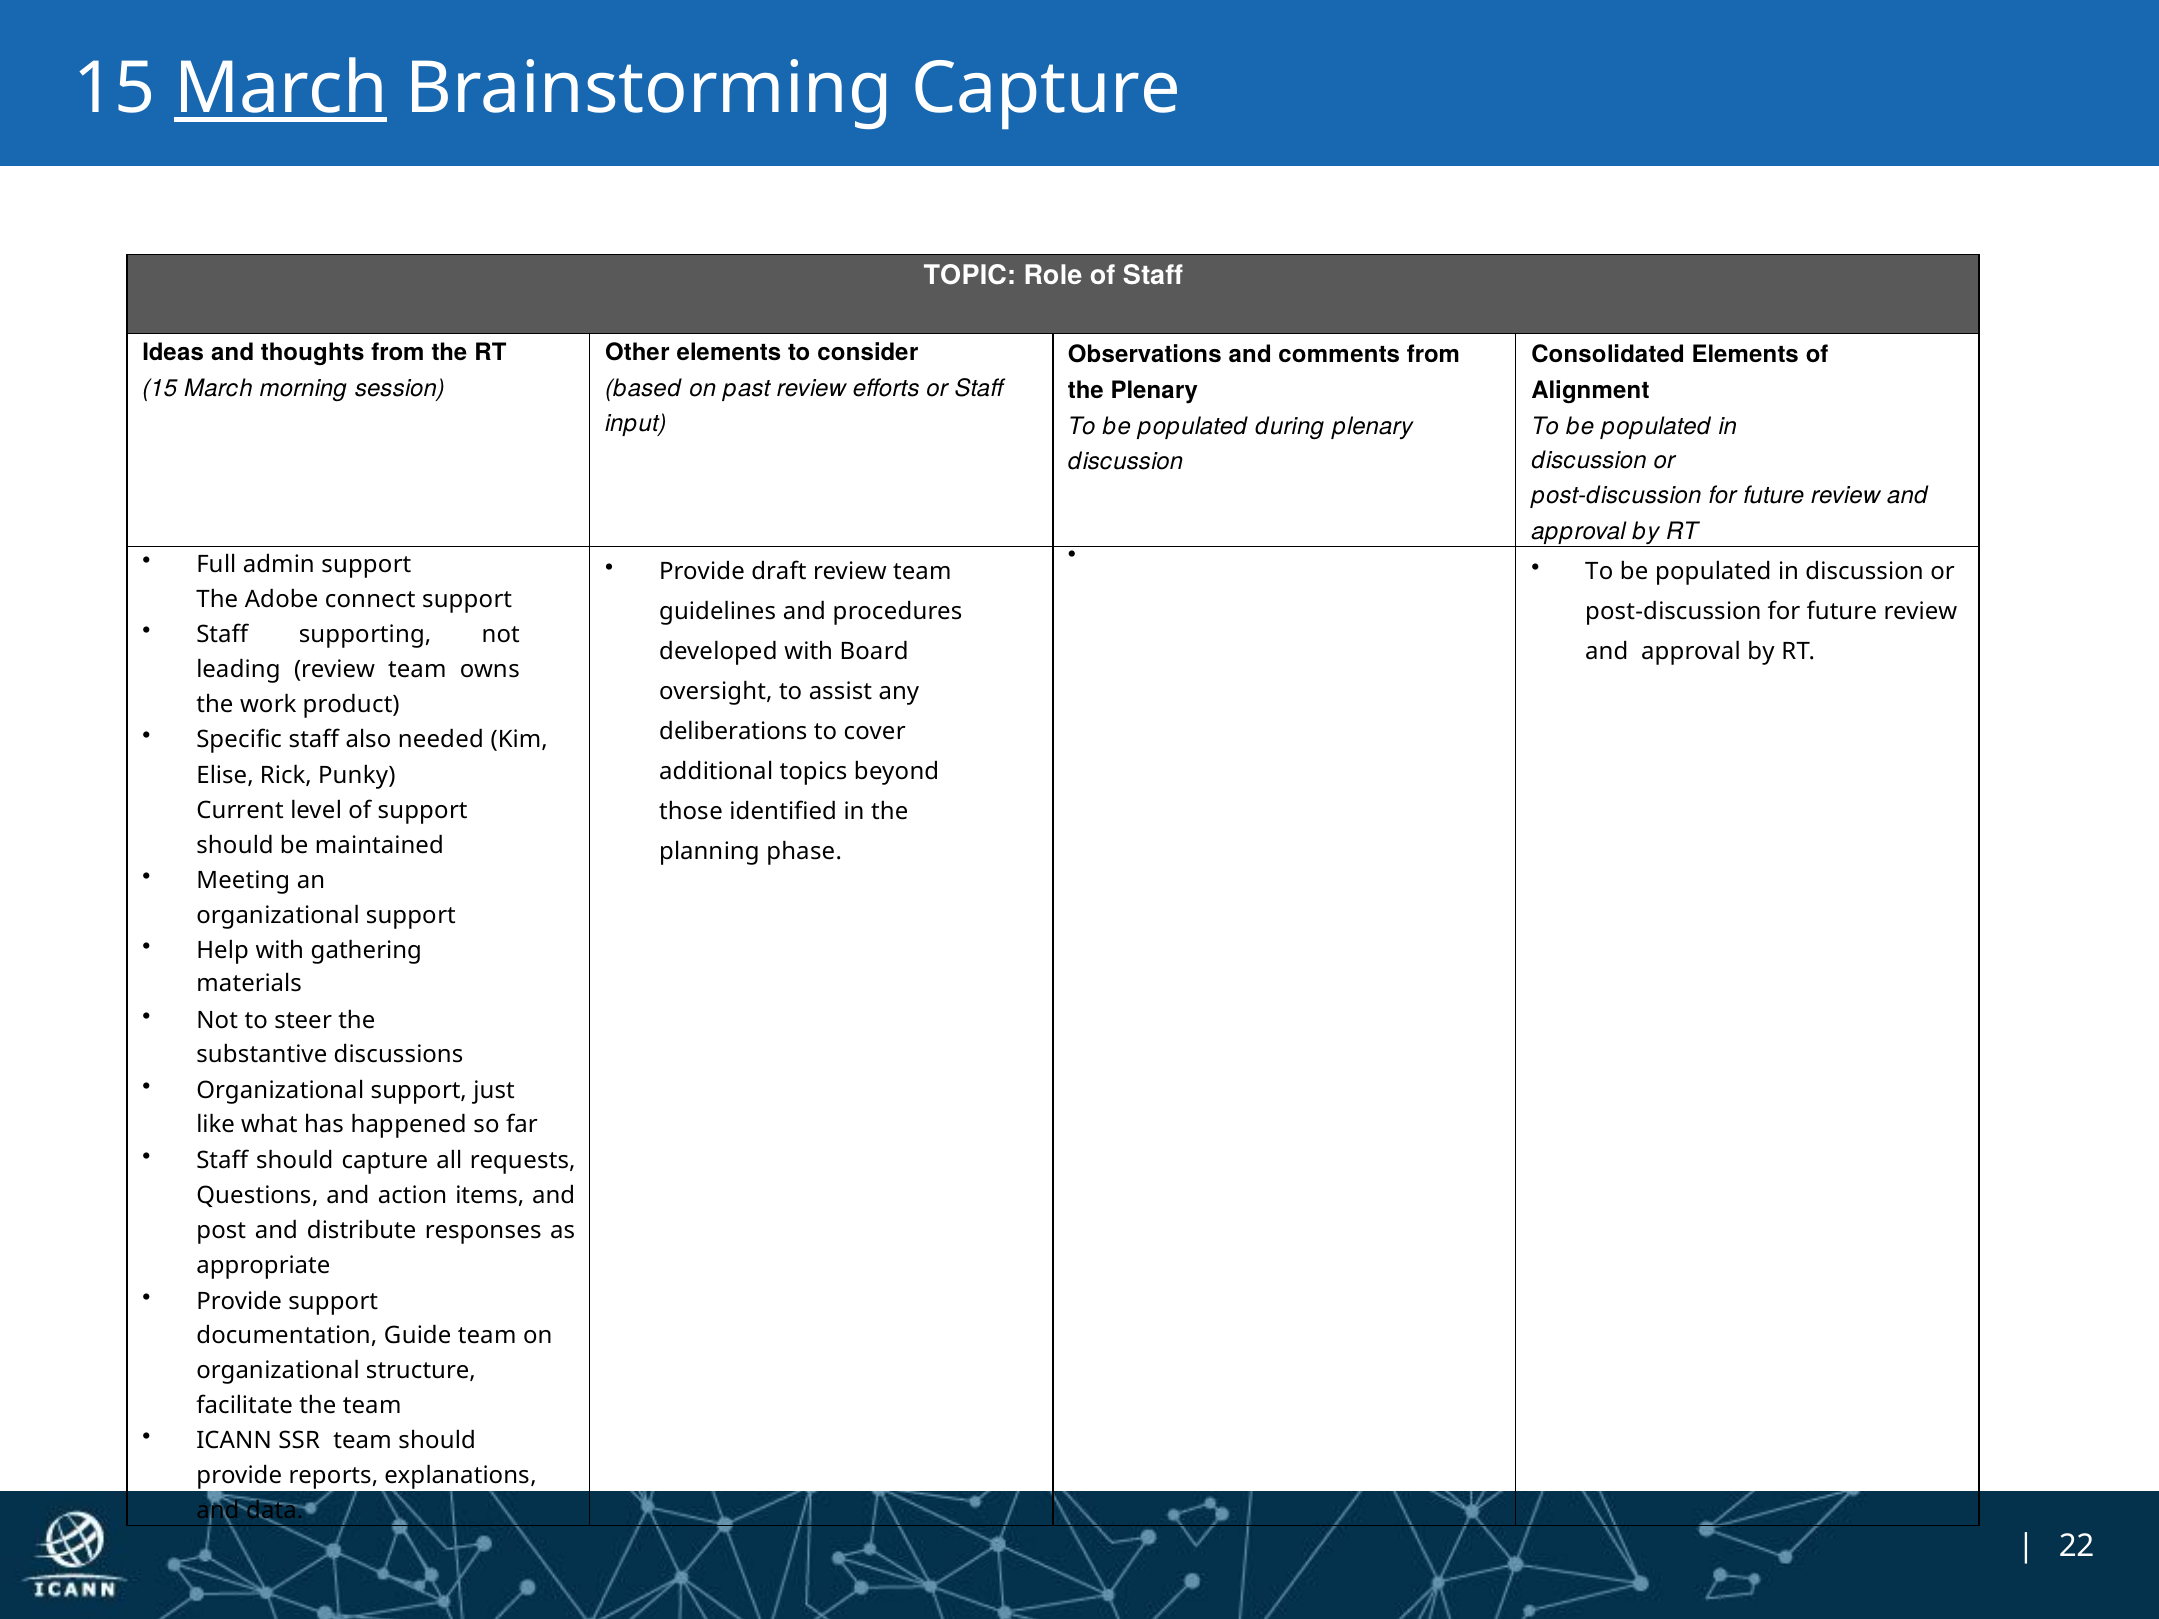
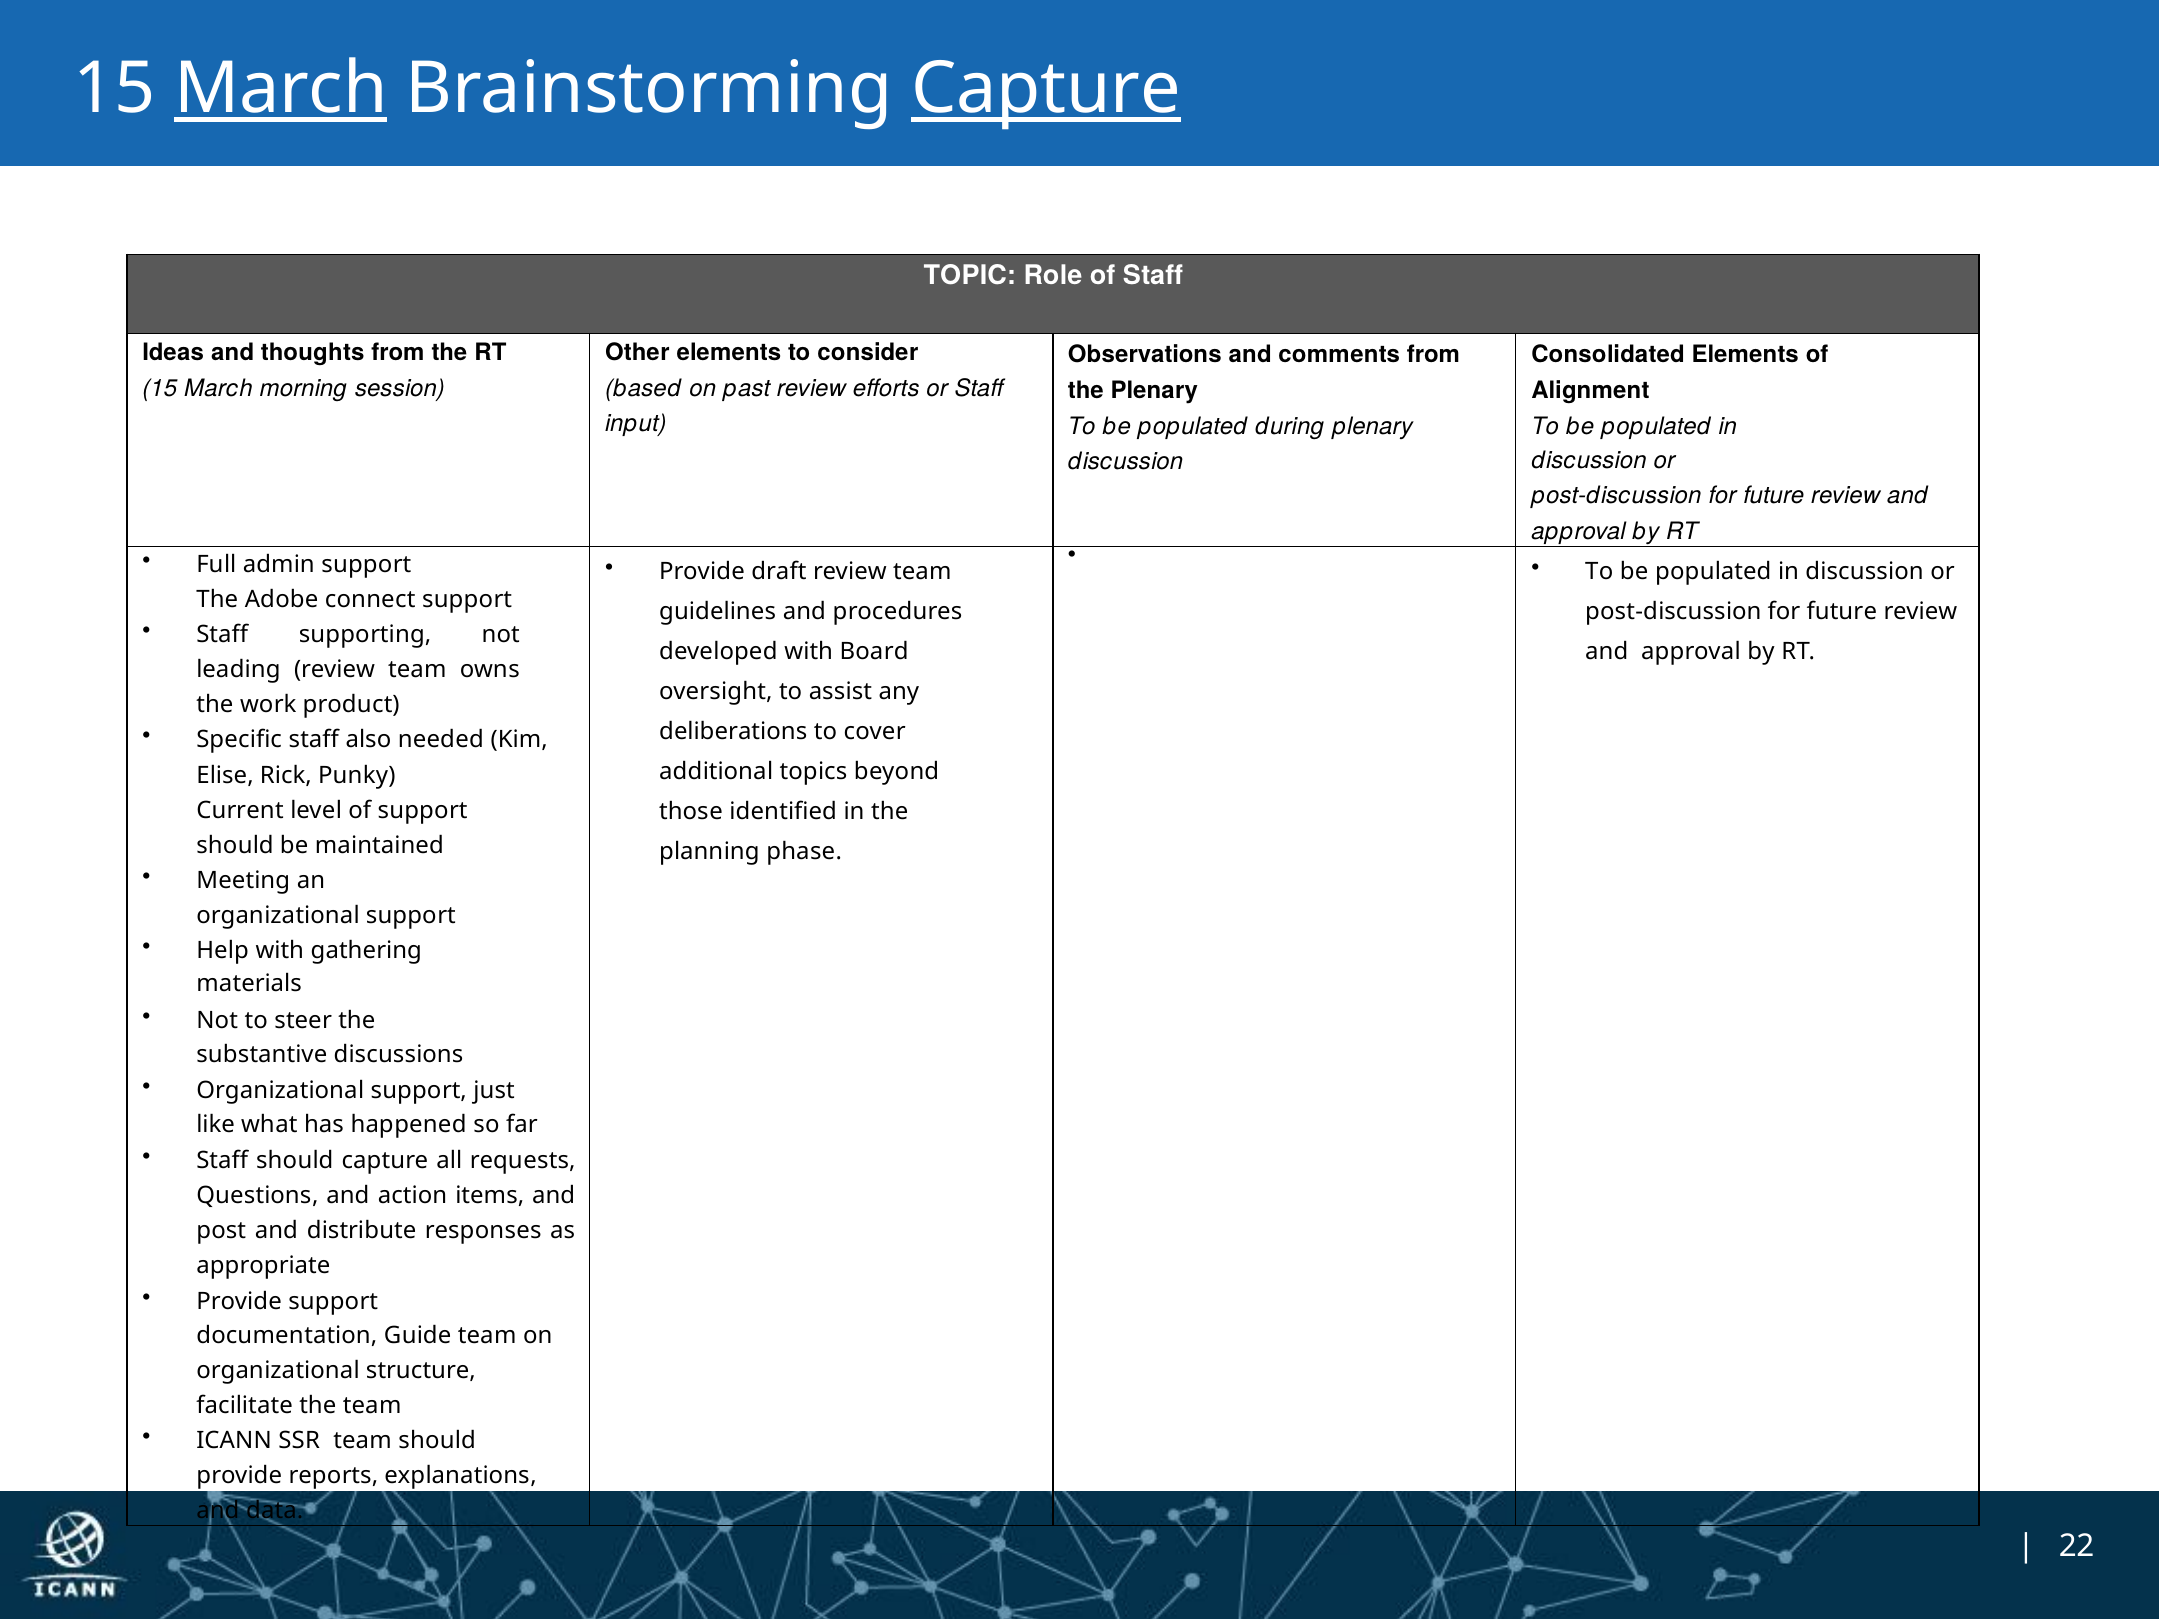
Capture at (1046, 89) underline: none -> present
